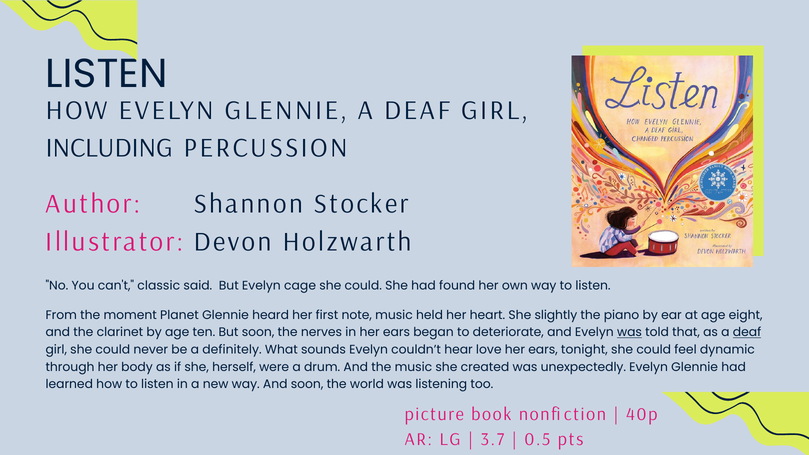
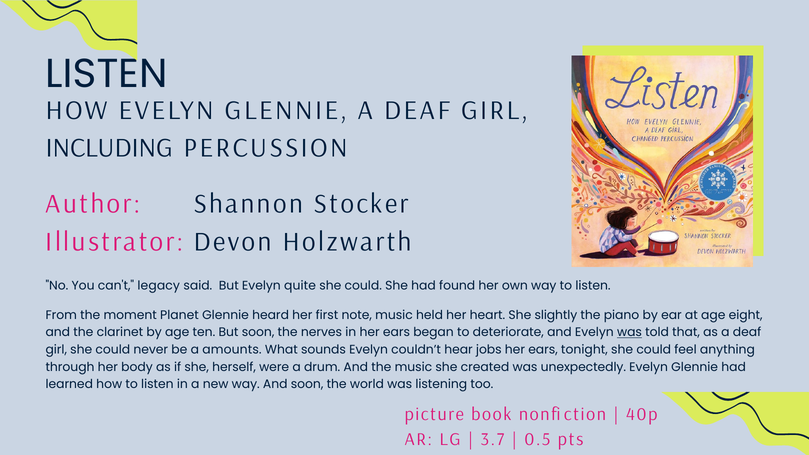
classic: classic -> legacy
cage: cage -> quite
deaf at (747, 332) underline: present -> none
definitely: definitely -> amounts
love: love -> jobs
dynamic: dynamic -> anything
